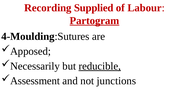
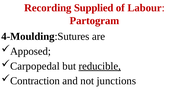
Partogram underline: present -> none
Necessarily: Necessarily -> Carpopedal
Assessment: Assessment -> Contraction
